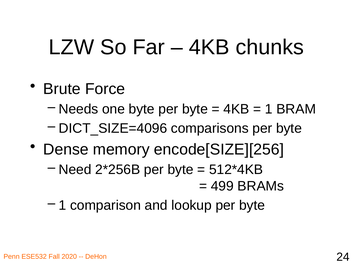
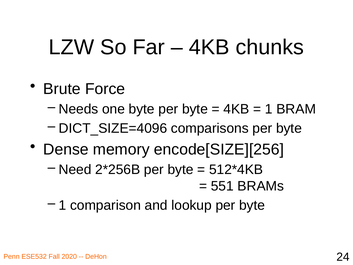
499: 499 -> 551
